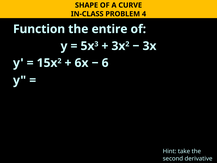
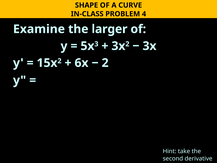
Function: Function -> Examine
entire: entire -> larger
6 at (105, 63): 6 -> 2
